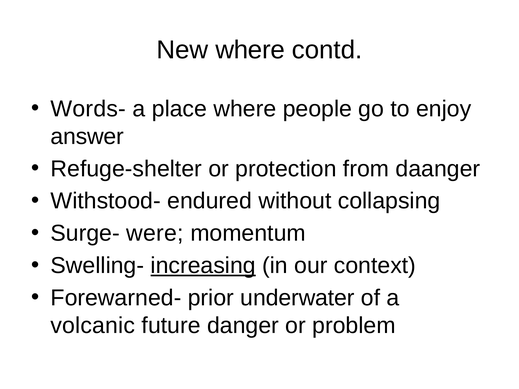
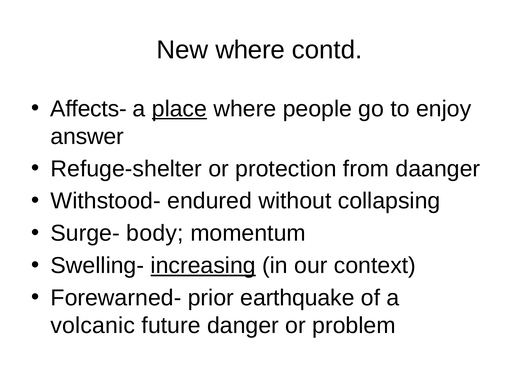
Words-: Words- -> Affects-
place underline: none -> present
were: were -> body
underwater: underwater -> earthquake
